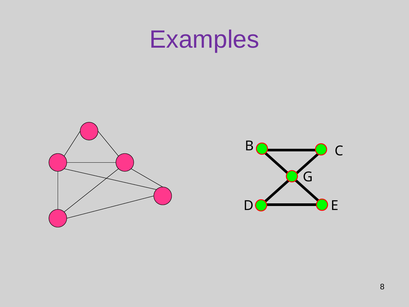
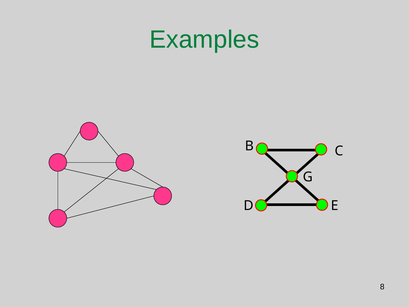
Examples colour: purple -> green
